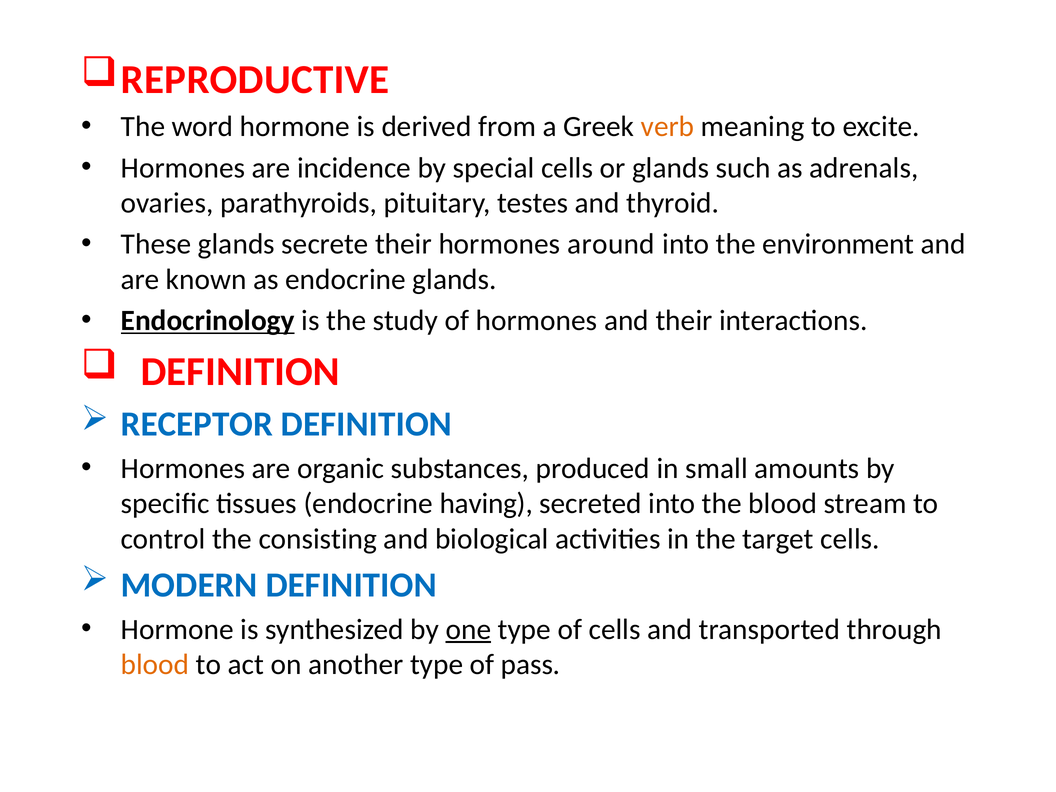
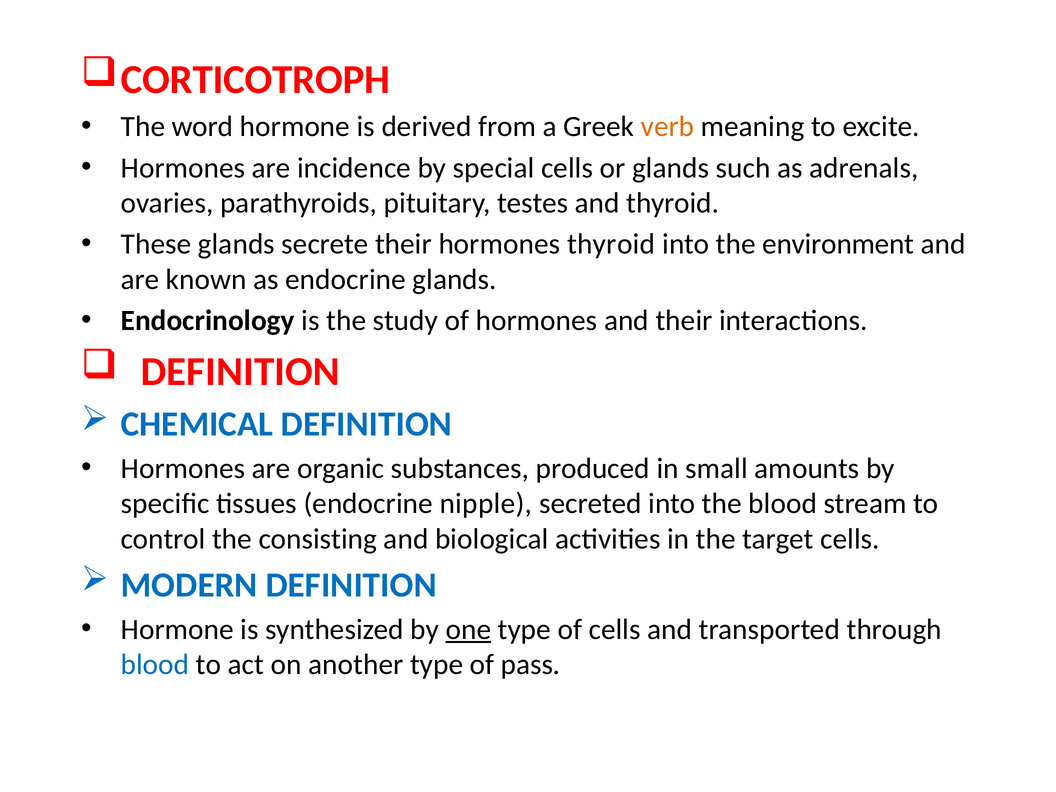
REPRODUCTIVE: REPRODUCTIVE -> CORTICOTROPH
hormones around: around -> thyroid
Endocrinology underline: present -> none
RECEPTOR: RECEPTOR -> CHEMICAL
having: having -> nipple
blood at (155, 665) colour: orange -> blue
